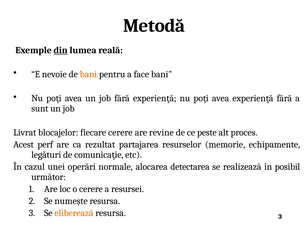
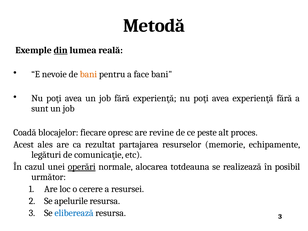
Livrat: Livrat -> Coadă
fiecare cerere: cerere -> opresc
perf: perf -> ales
operări underline: none -> present
detectarea: detectarea -> totdeauna
numeşte: numeşte -> apelurile
eliberează colour: orange -> blue
